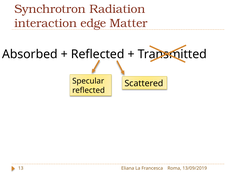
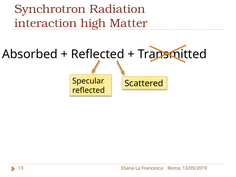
edge: edge -> high
